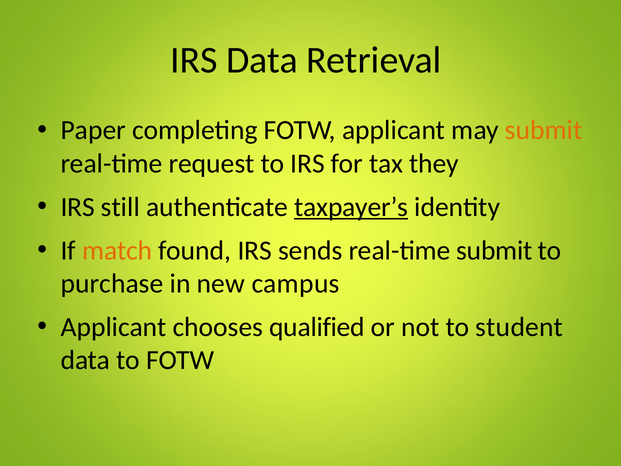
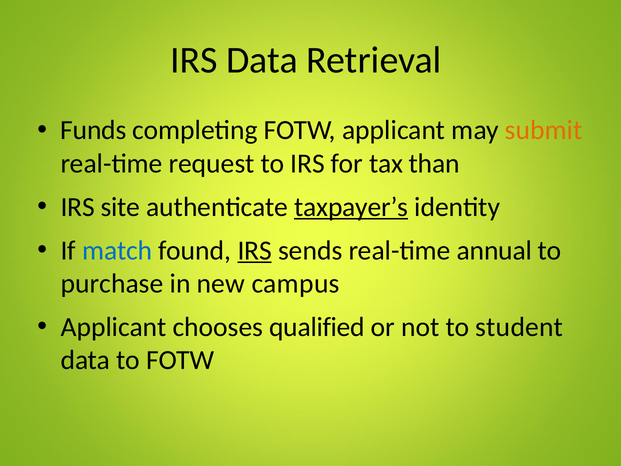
Paper: Paper -> Funds
they: they -> than
still: still -> site
match colour: orange -> blue
IRS at (255, 250) underline: none -> present
real-time submit: submit -> annual
